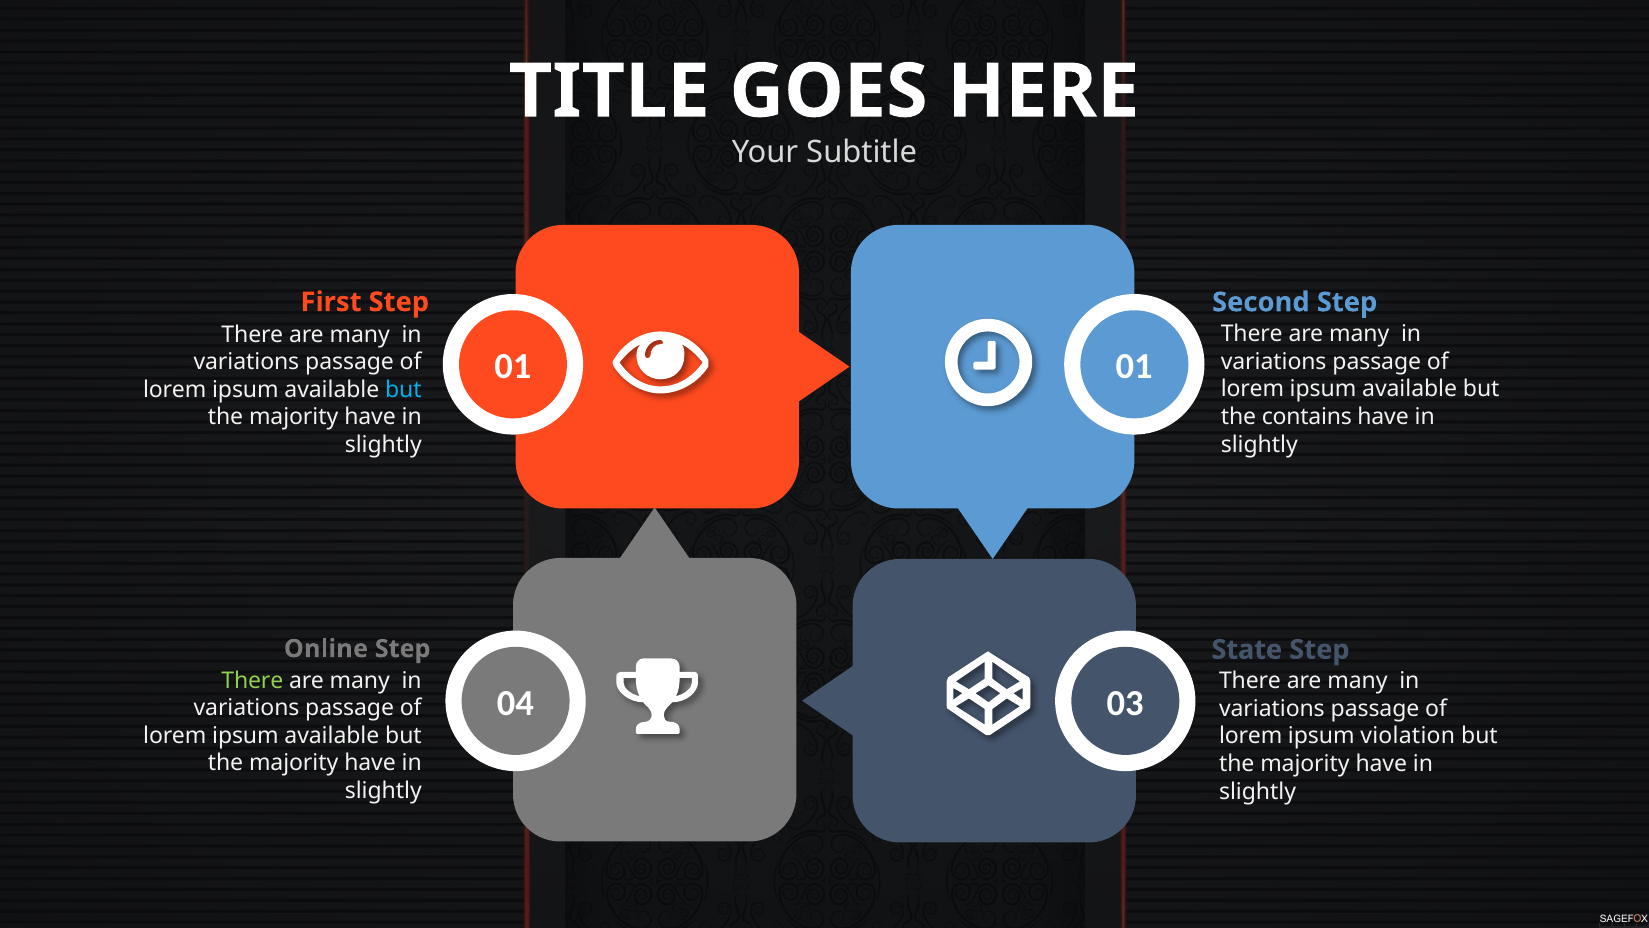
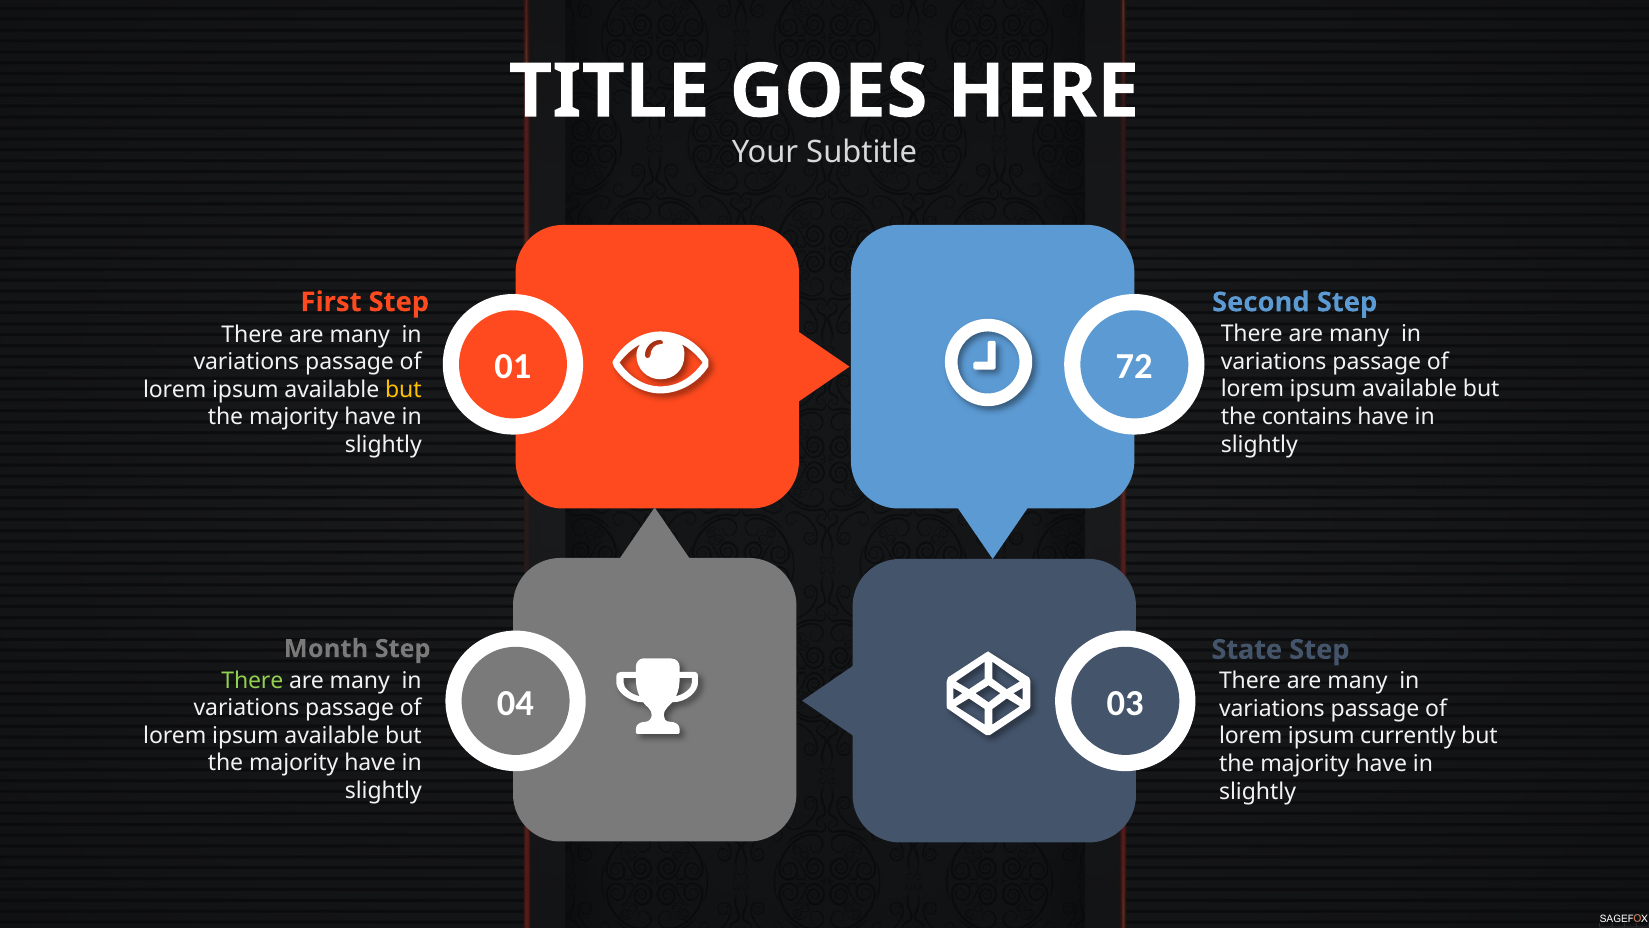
01 01: 01 -> 72
but at (403, 389) colour: light blue -> yellow
Online: Online -> Month
violation: violation -> currently
